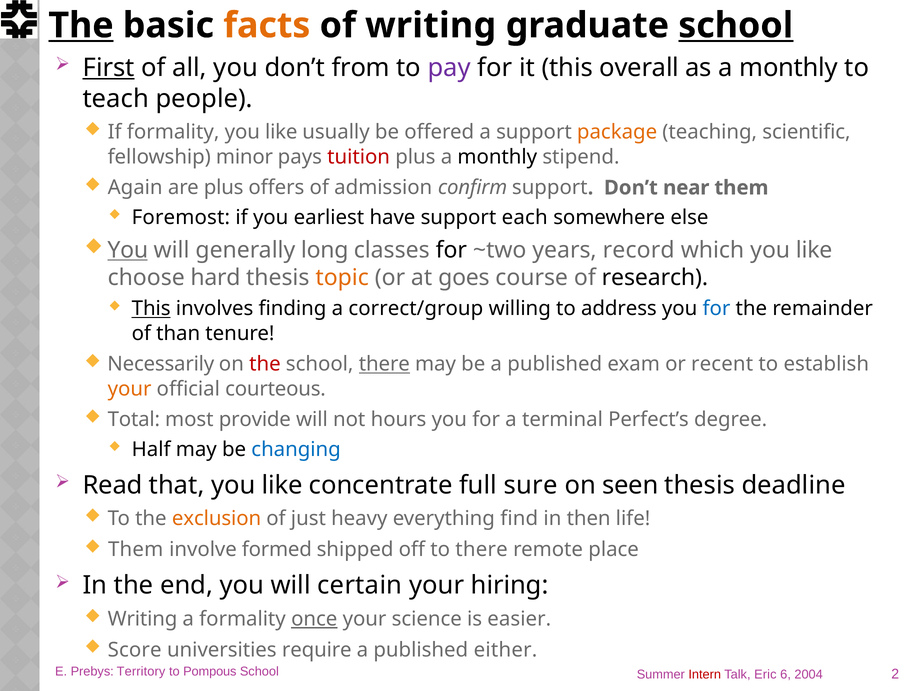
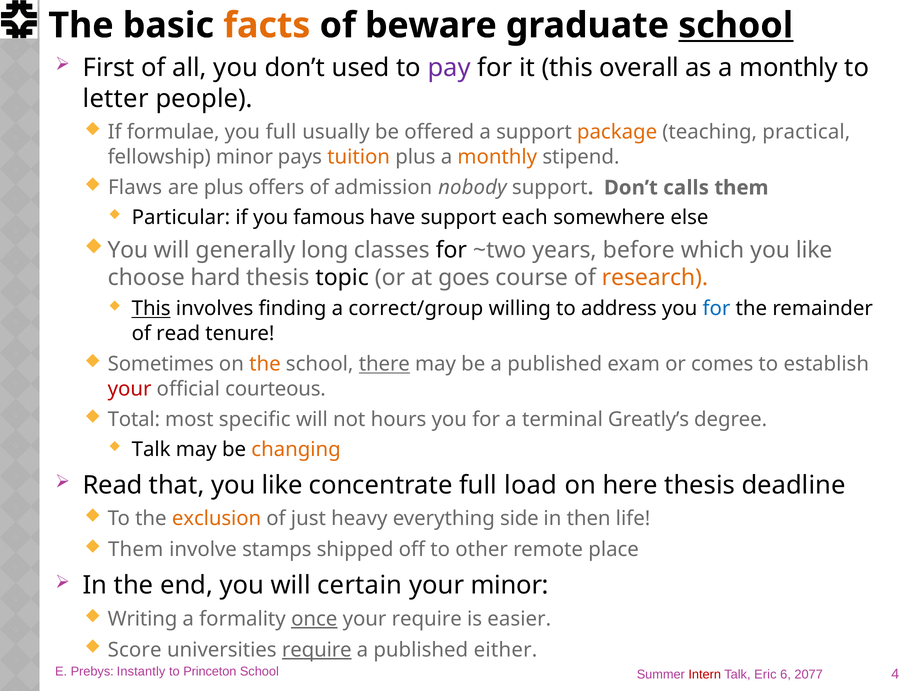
The at (81, 25) underline: present -> none
of writing: writing -> beware
First underline: present -> none
from: from -> used
teach: teach -> letter
If formality: formality -> formulae
like at (281, 132): like -> full
scientific: scientific -> practical
tuition colour: red -> orange
monthly at (497, 157) colour: black -> orange
Again: Again -> Flaws
confirm: confirm -> nobody
near: near -> calls
Foremost: Foremost -> Particular
earliest: earliest -> famous
You at (128, 250) underline: present -> none
record: record -> before
topic colour: orange -> black
research colour: black -> orange
of than: than -> read
Necessarily: Necessarily -> Sometimes
the at (265, 364) colour: red -> orange
recent: recent -> comes
your at (130, 389) colour: orange -> red
provide: provide -> specific
Perfect’s: Perfect’s -> Greatly’s
Half at (151, 449): Half -> Talk
changing colour: blue -> orange
sure: sure -> load
seen: seen -> here
find: find -> side
formed: formed -> stamps
to there: there -> other
your hiring: hiring -> minor
your science: science -> require
require at (317, 650) underline: none -> present
Territory: Territory -> Instantly
Pompous: Pompous -> Princeton
2: 2 -> 4
2004: 2004 -> 2077
